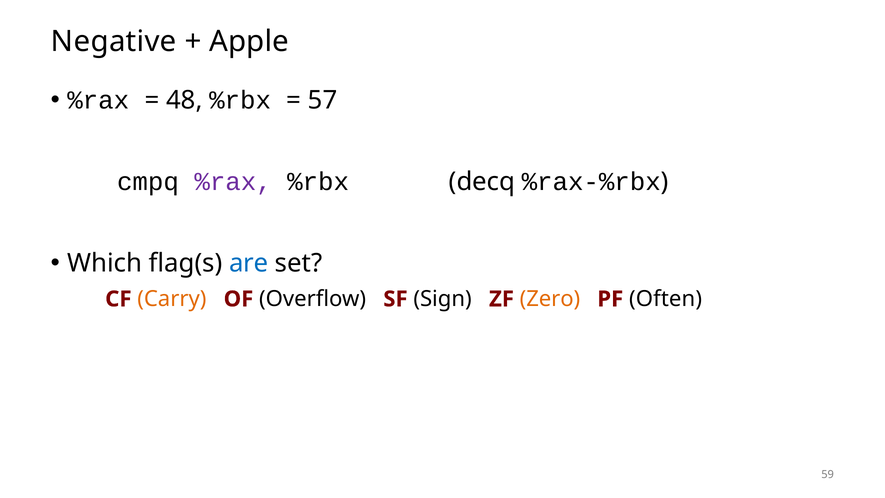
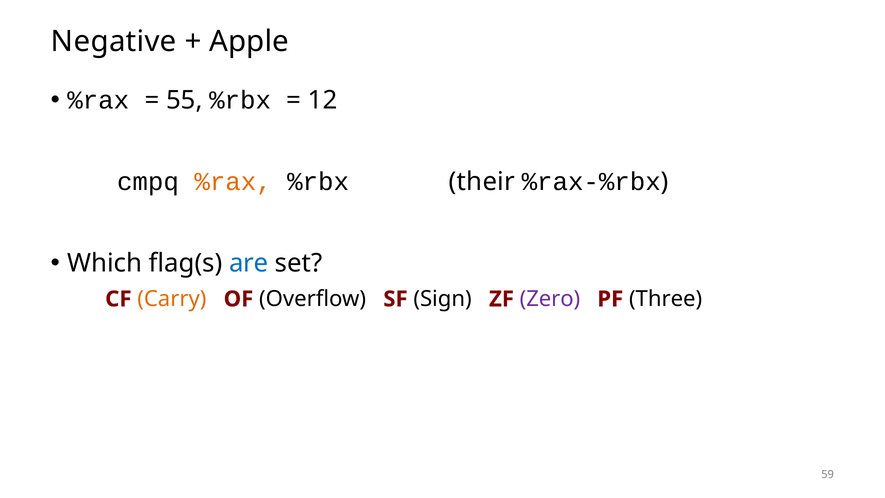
48: 48 -> 55
57: 57 -> 12
%rax at (233, 182) colour: purple -> orange
decq: decq -> their
Zero colour: orange -> purple
Often: Often -> Three
